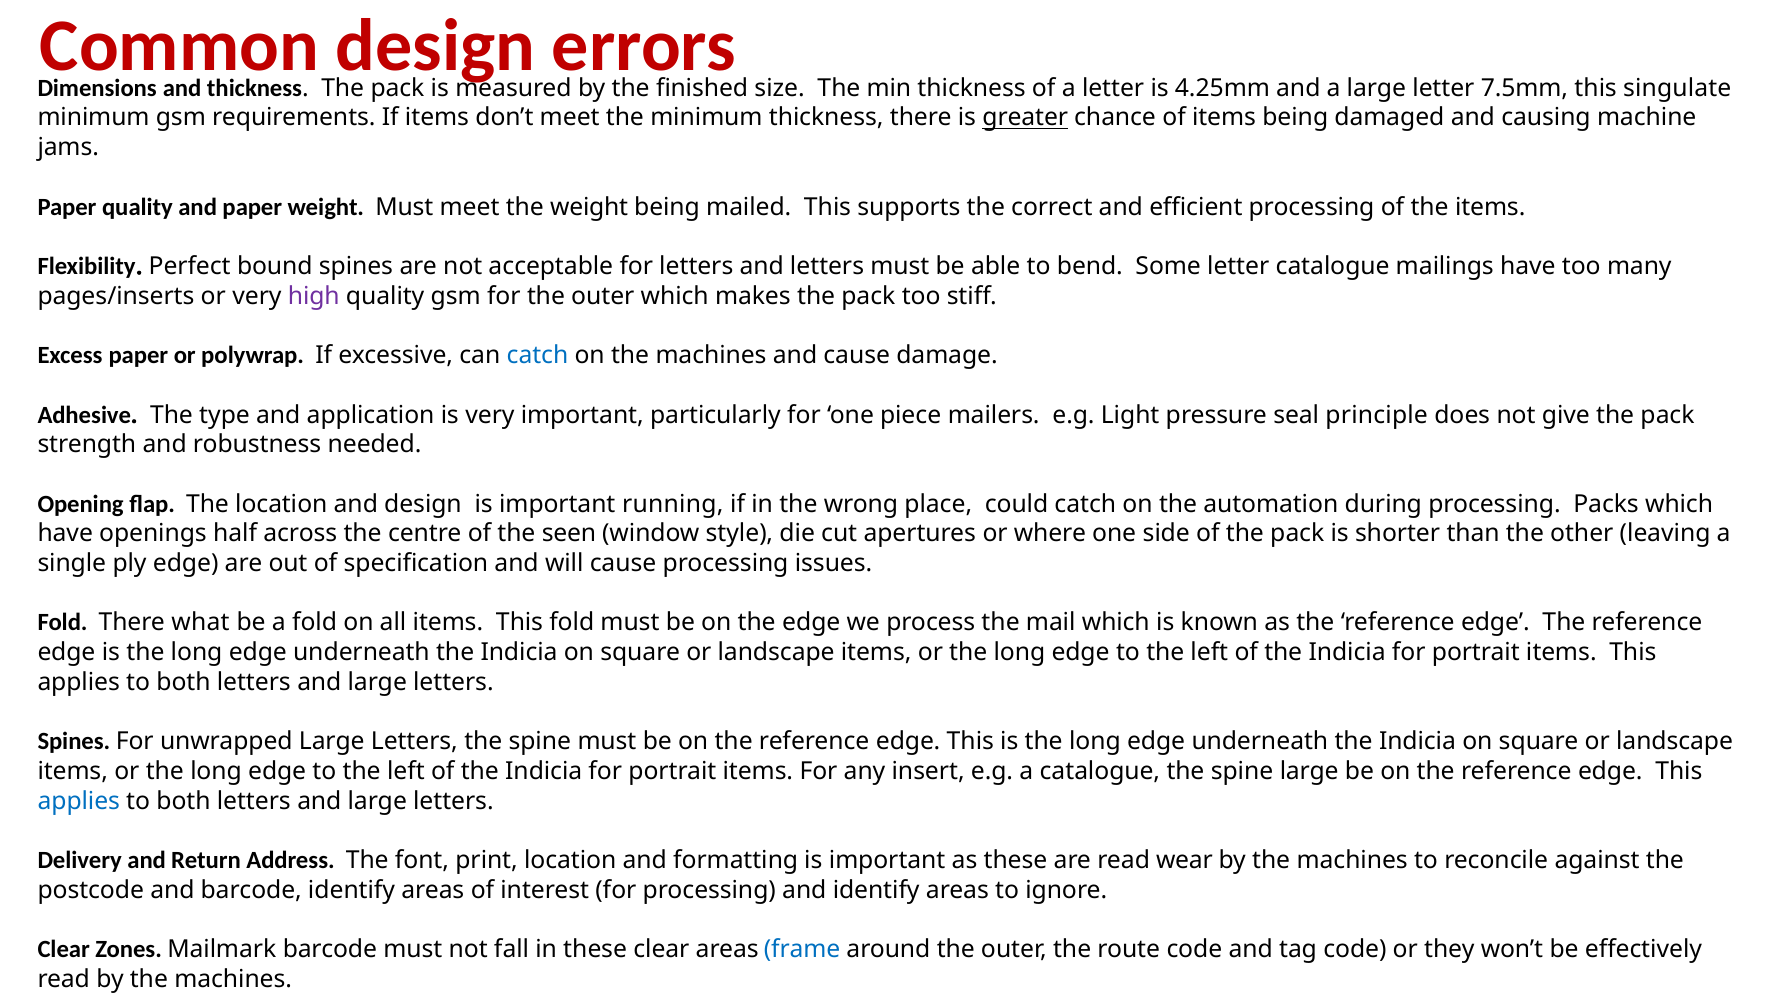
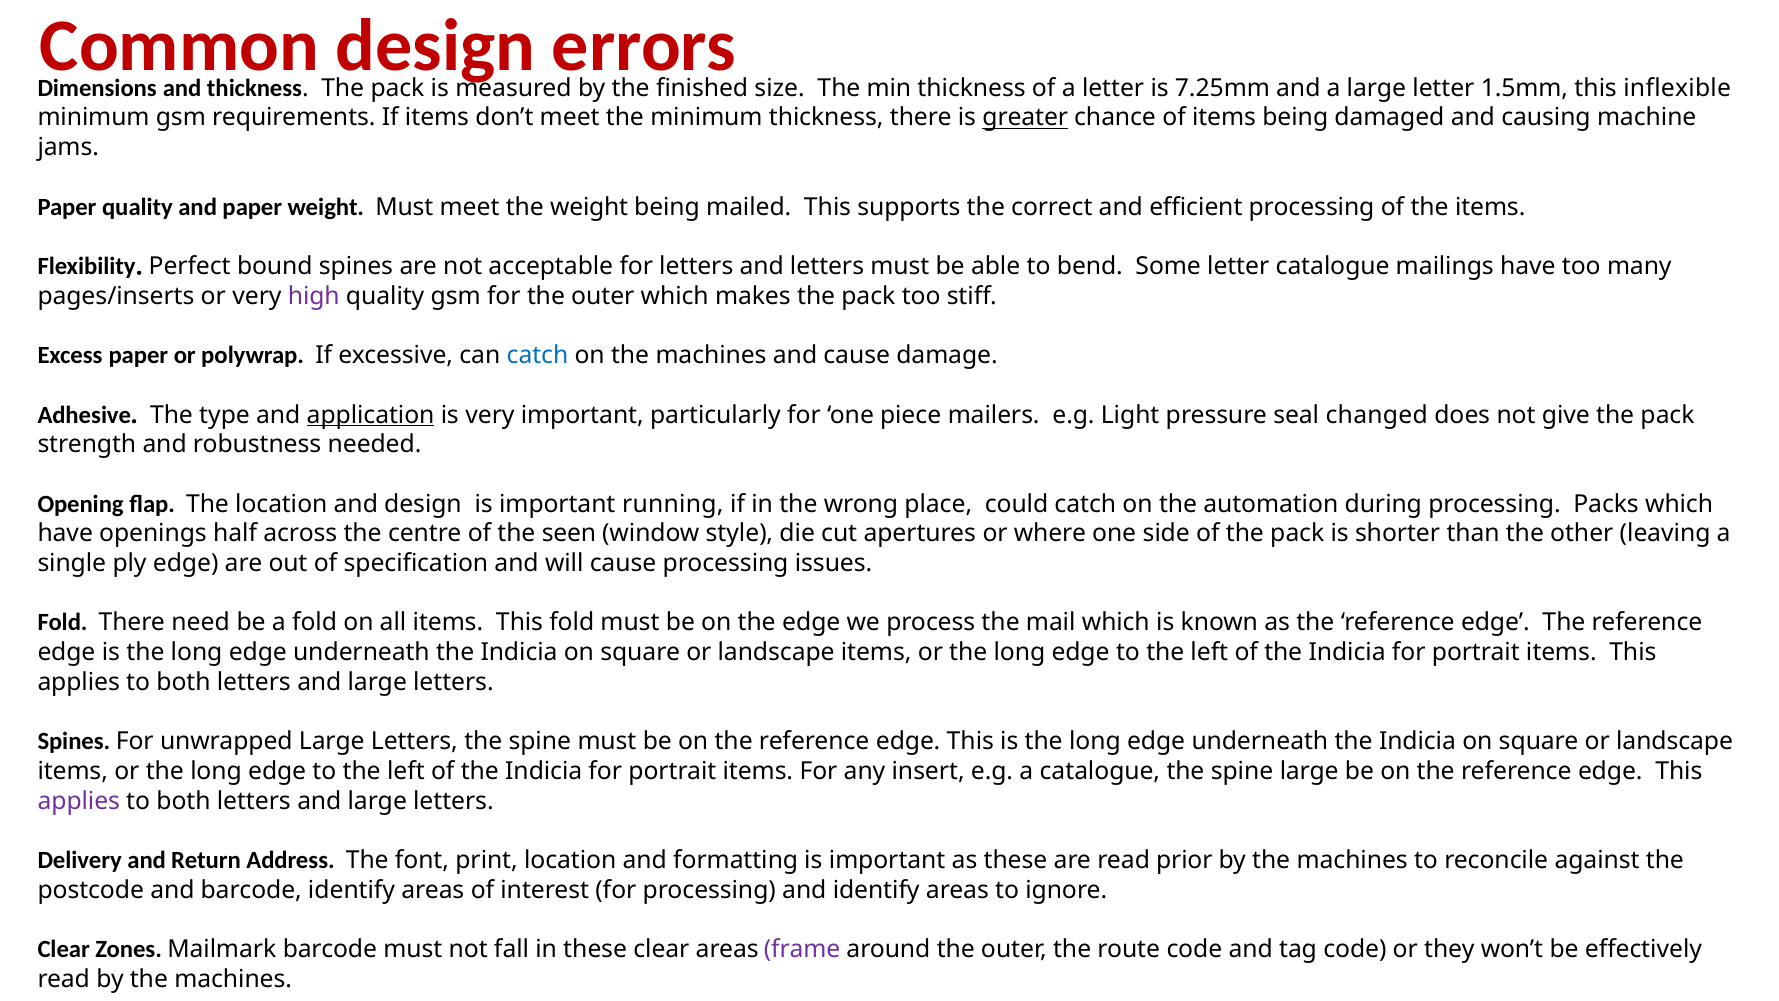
4.25mm: 4.25mm -> 7.25mm
7.5mm: 7.5mm -> 1.5mm
singulate: singulate -> inflexible
application underline: none -> present
principle: principle -> changed
what: what -> need
applies at (79, 801) colour: blue -> purple
wear: wear -> prior
frame colour: blue -> purple
